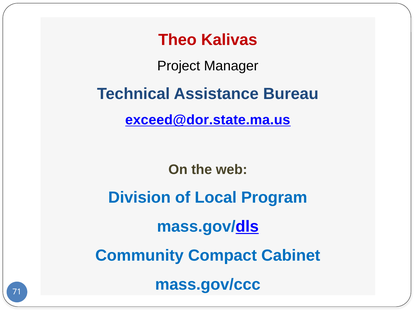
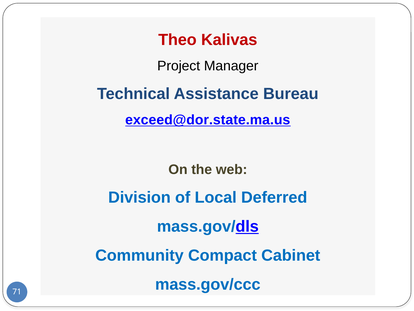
Program: Program -> Deferred
